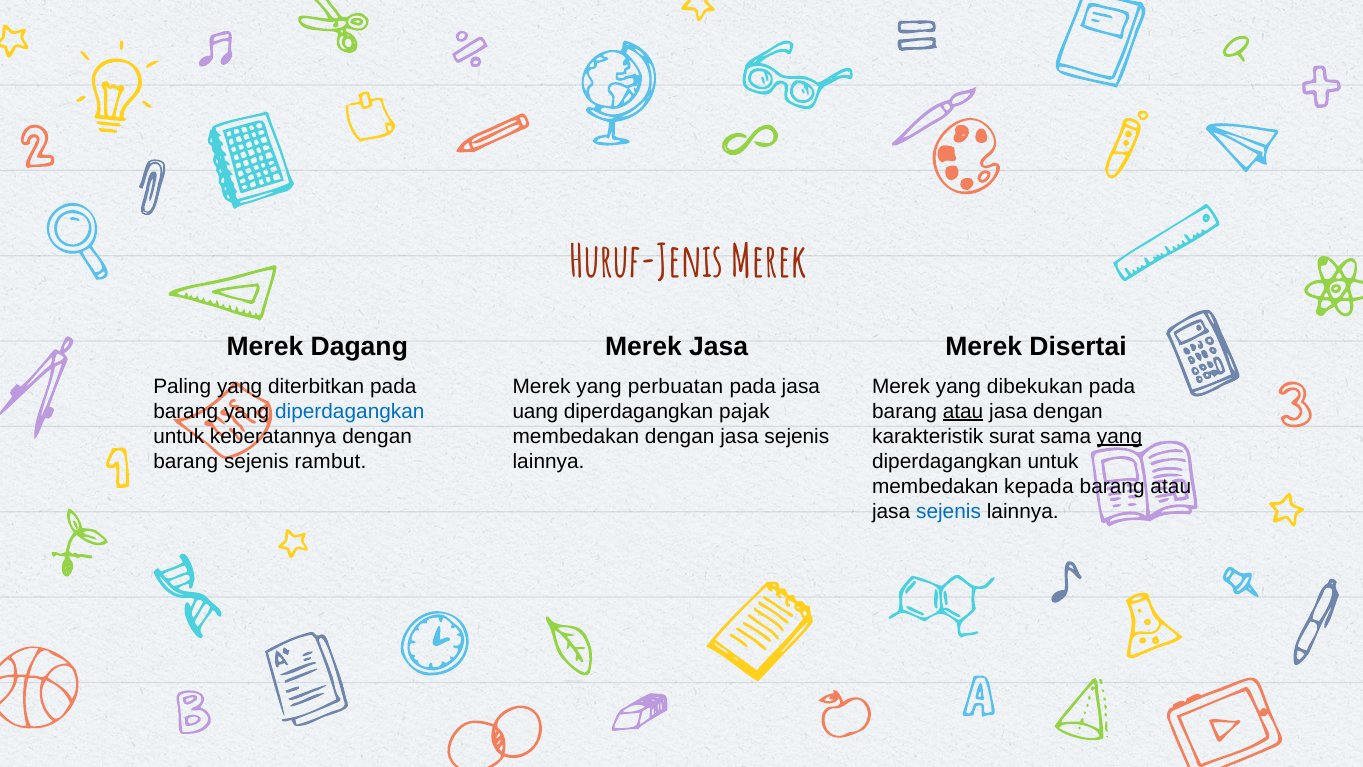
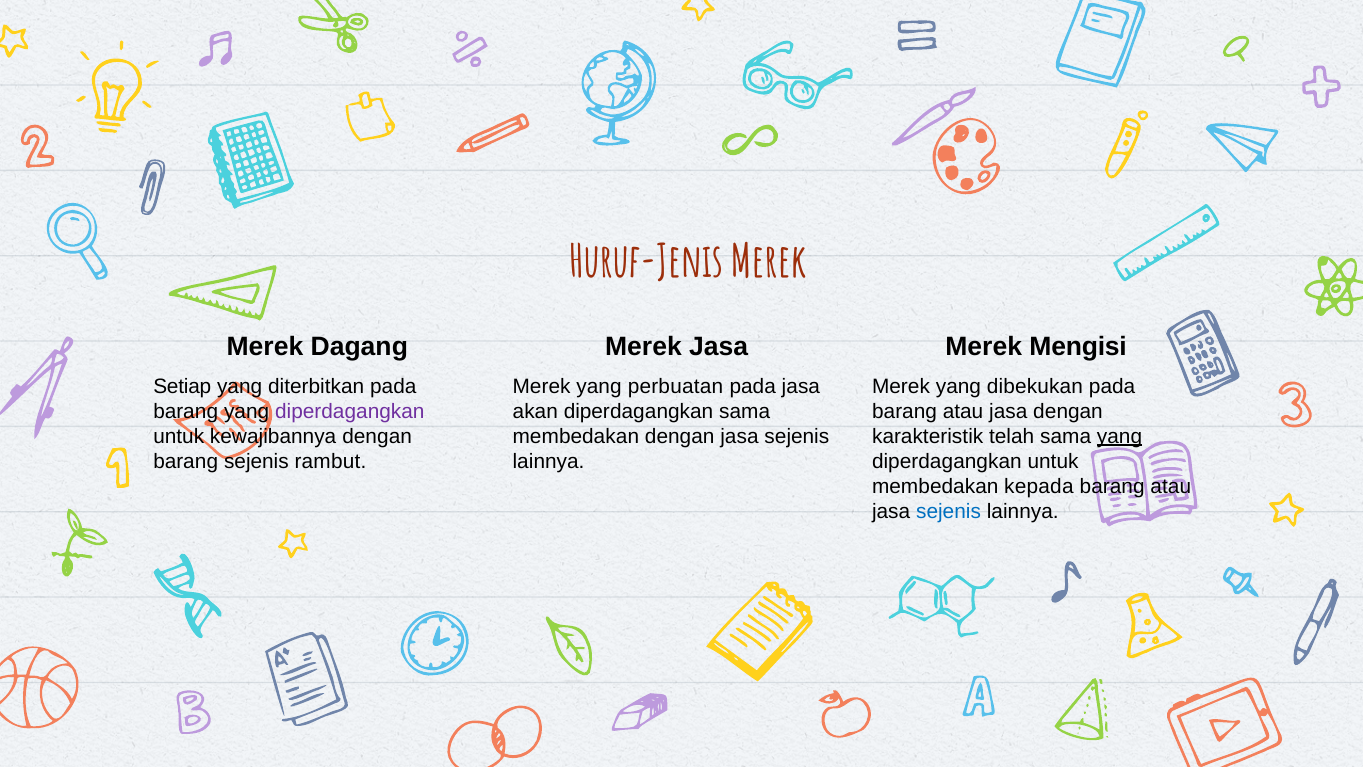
Disertai: Disertai -> Mengisi
Paling: Paling -> Setiap
diperdagangkan at (350, 411) colour: blue -> purple
uang: uang -> akan
diperdagangkan pajak: pajak -> sama
atau at (963, 411) underline: present -> none
keberatannya: keberatannya -> kewajibannya
surat: surat -> telah
